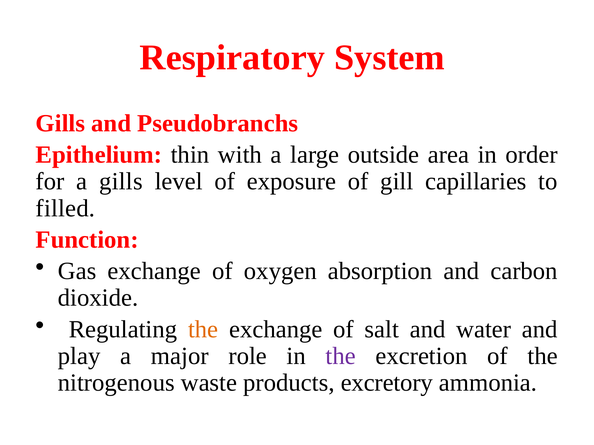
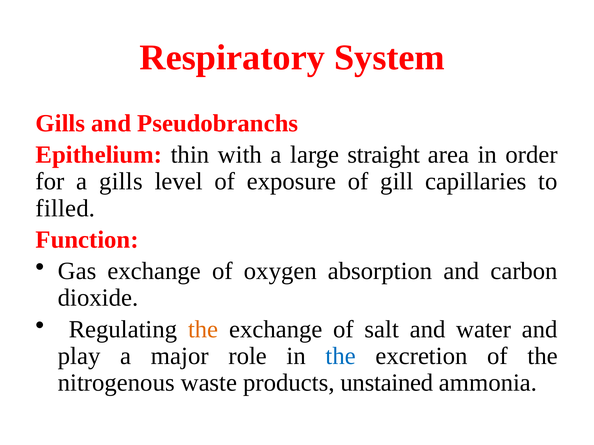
outside: outside -> straight
the at (341, 356) colour: purple -> blue
excretory: excretory -> unstained
